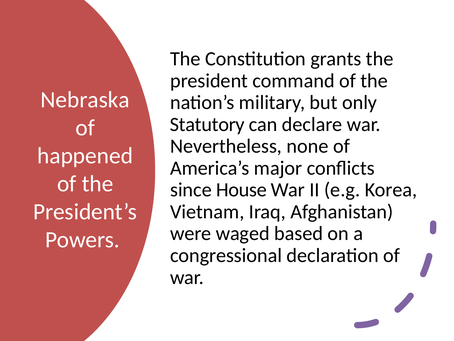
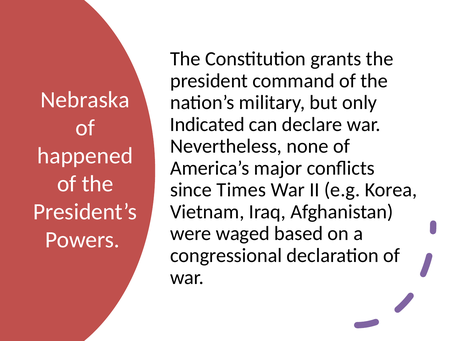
Statutory: Statutory -> Indicated
House: House -> Times
